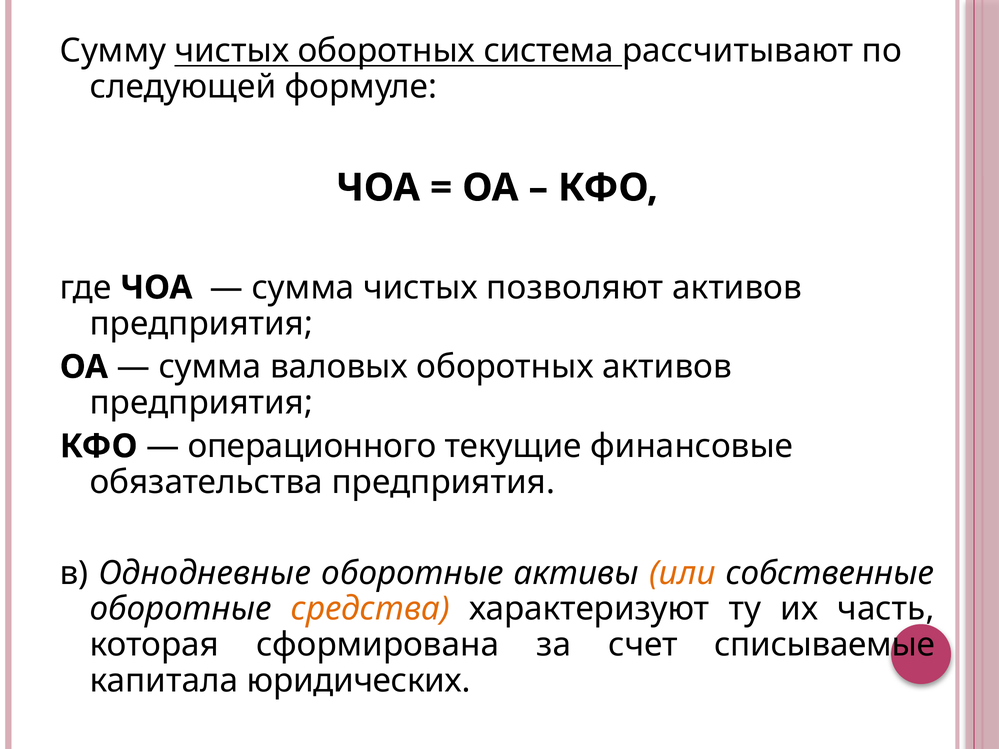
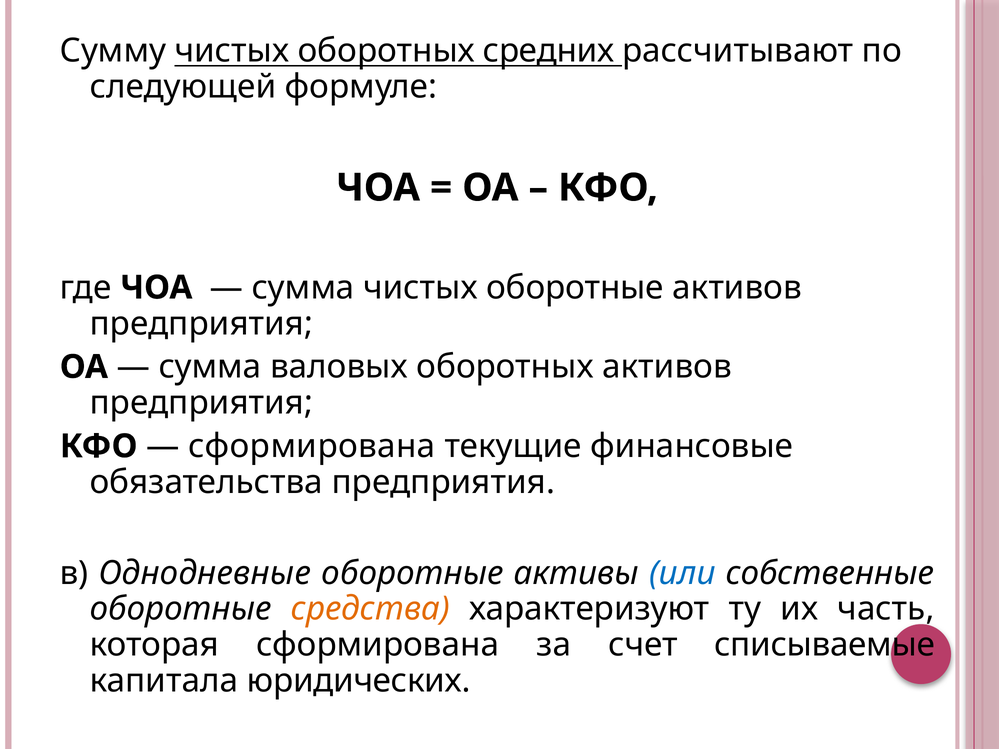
система: система -> средних
чистых позволяют: позволяют -> оборотные
операционного at (312, 446): операционного -> сформирована
или colour: orange -> blue
